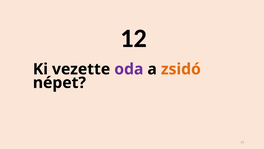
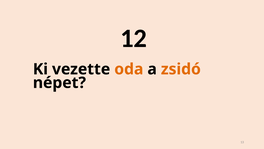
oda colour: purple -> orange
